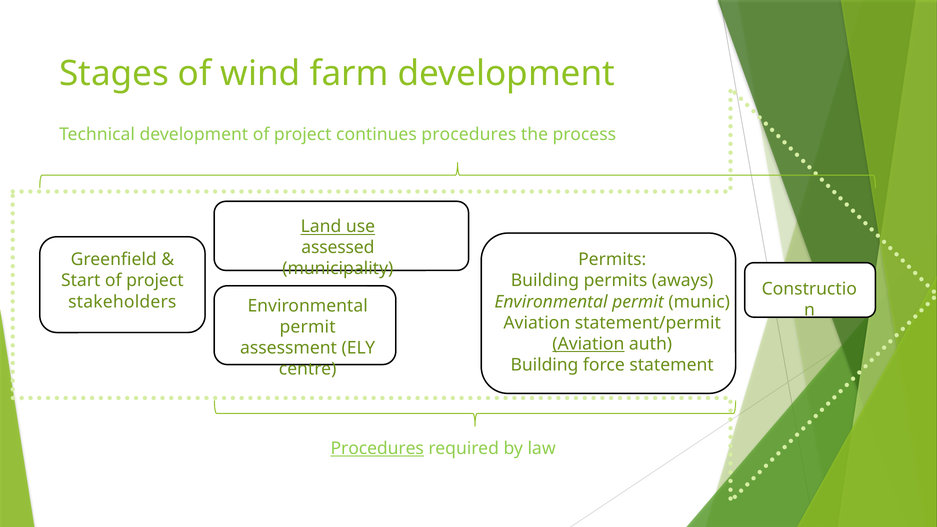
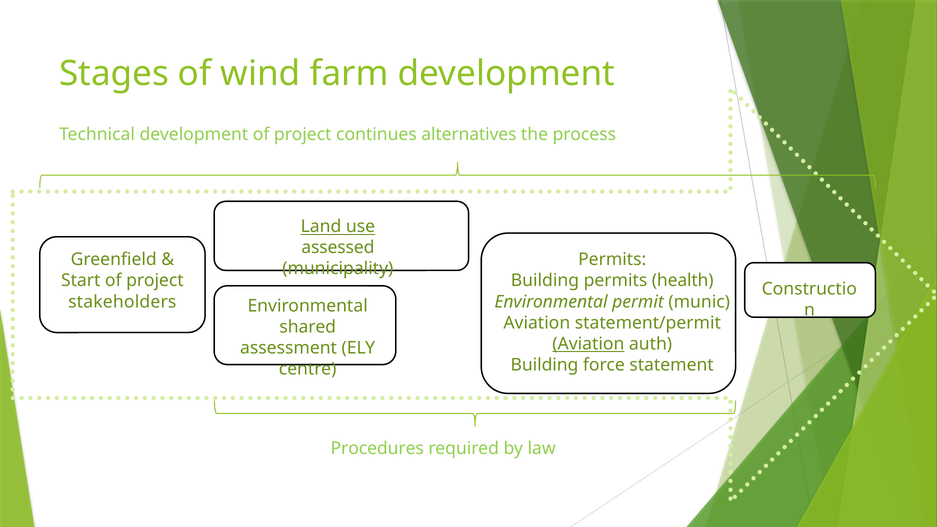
continues procedures: procedures -> alternatives
aways: aways -> health
permit at (308, 327): permit -> shared
Procedures at (377, 449) underline: present -> none
